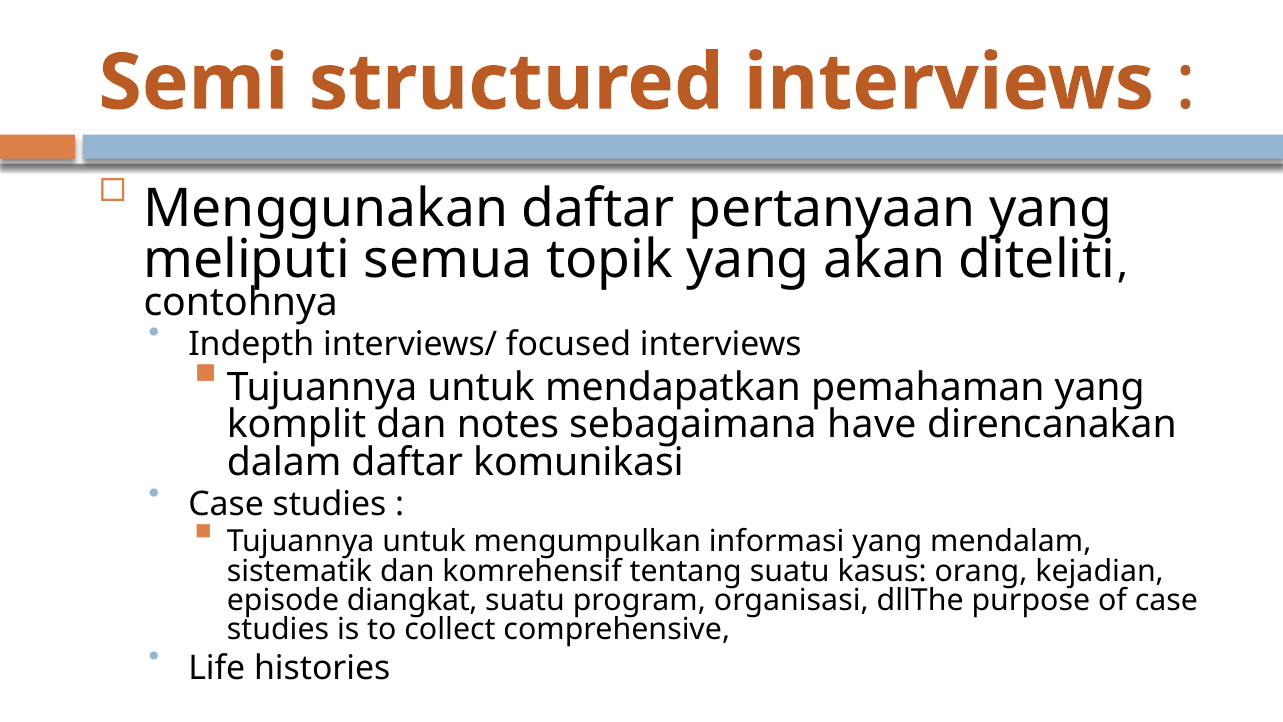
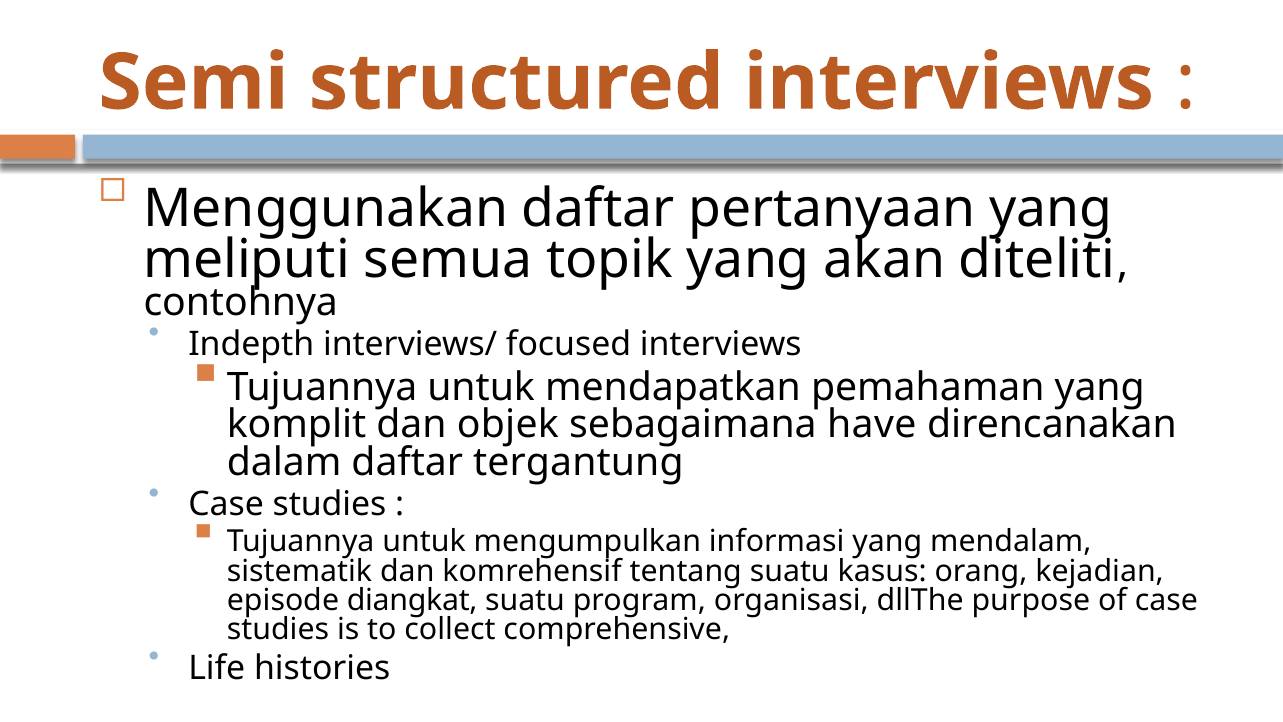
notes: notes -> objek
komunikasi: komunikasi -> tergantung
